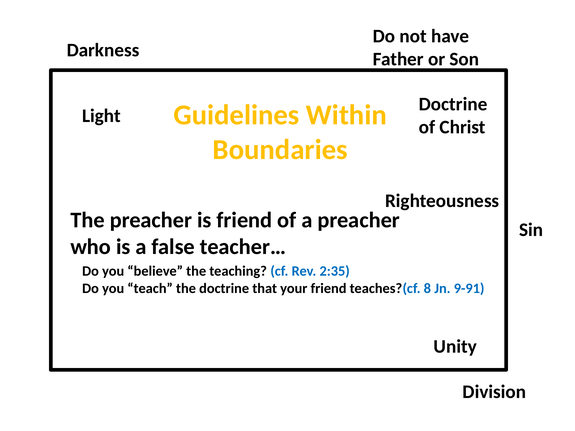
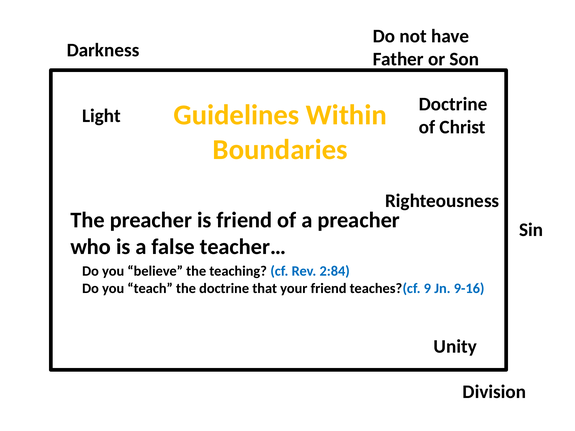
2:35: 2:35 -> 2:84
8: 8 -> 9
9-91: 9-91 -> 9-16
